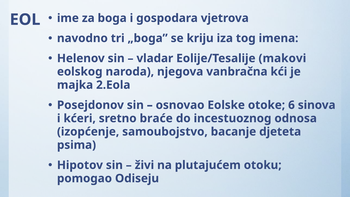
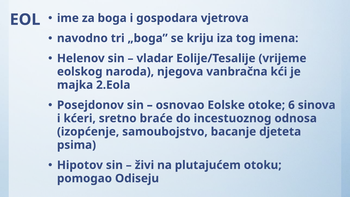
makovi: makovi -> vrijeme
